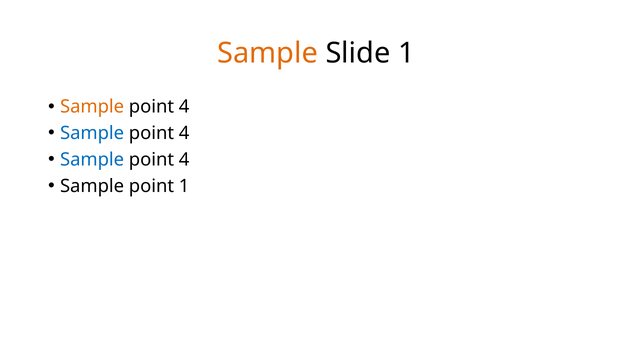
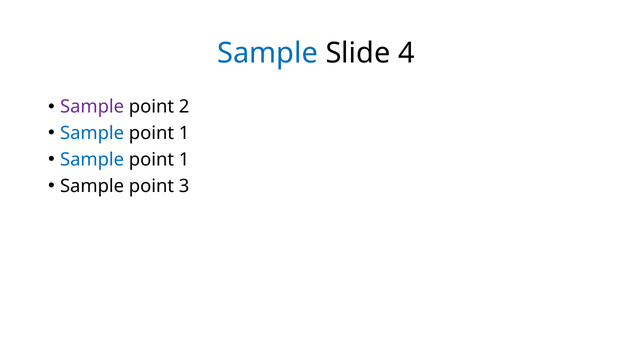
Sample at (268, 53) colour: orange -> blue
Slide 1: 1 -> 4
Sample at (92, 107) colour: orange -> purple
4 at (184, 107): 4 -> 2
4 at (184, 133): 4 -> 1
4 at (184, 160): 4 -> 1
point 1: 1 -> 3
